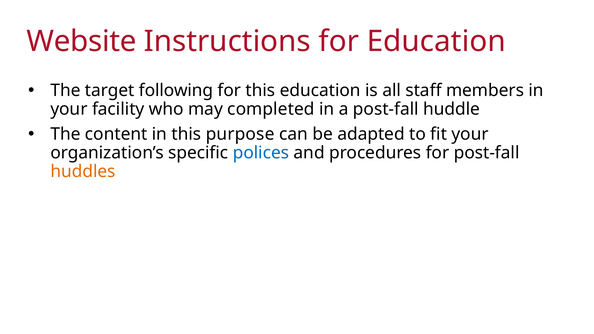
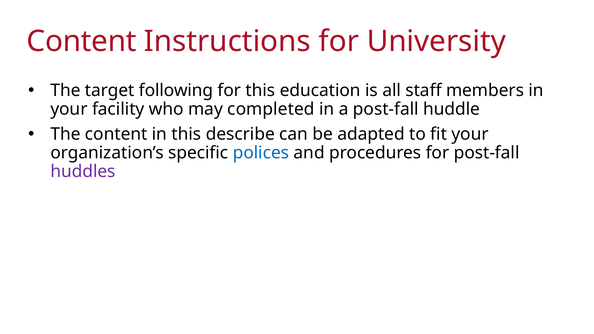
Website at (82, 42): Website -> Content
for Education: Education -> University
purpose: purpose -> describe
huddles colour: orange -> purple
